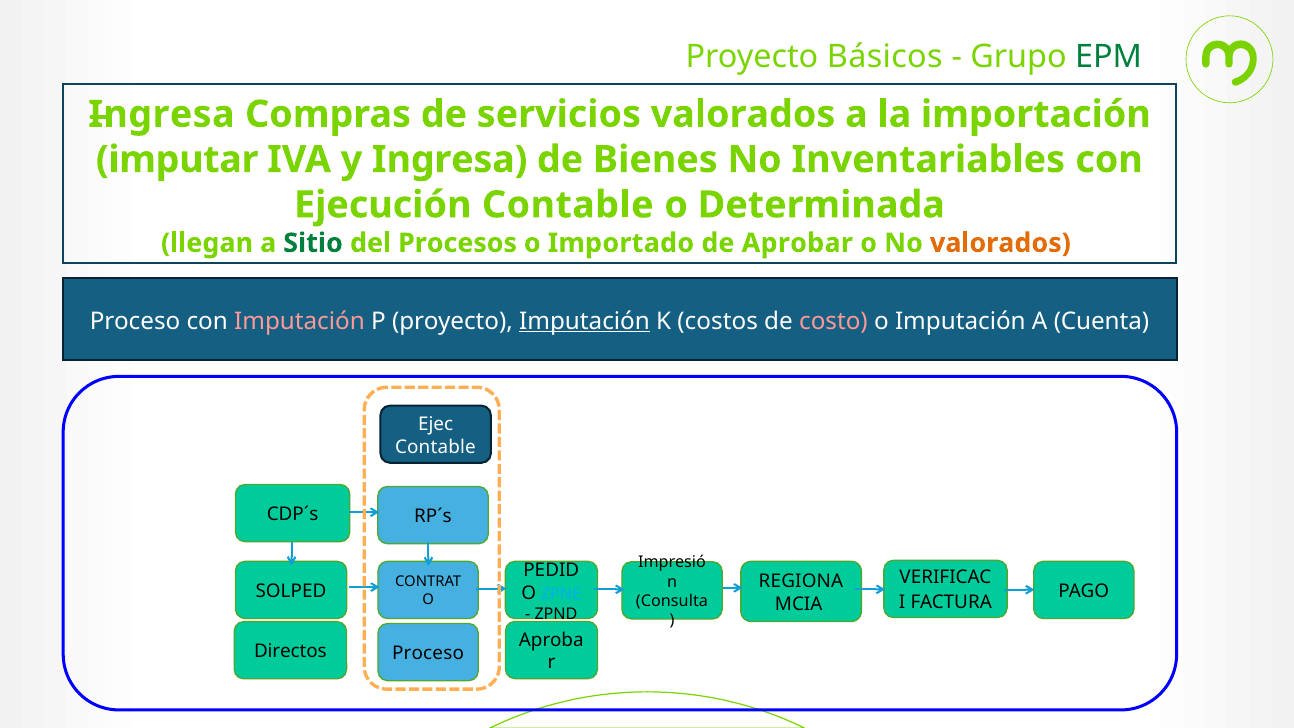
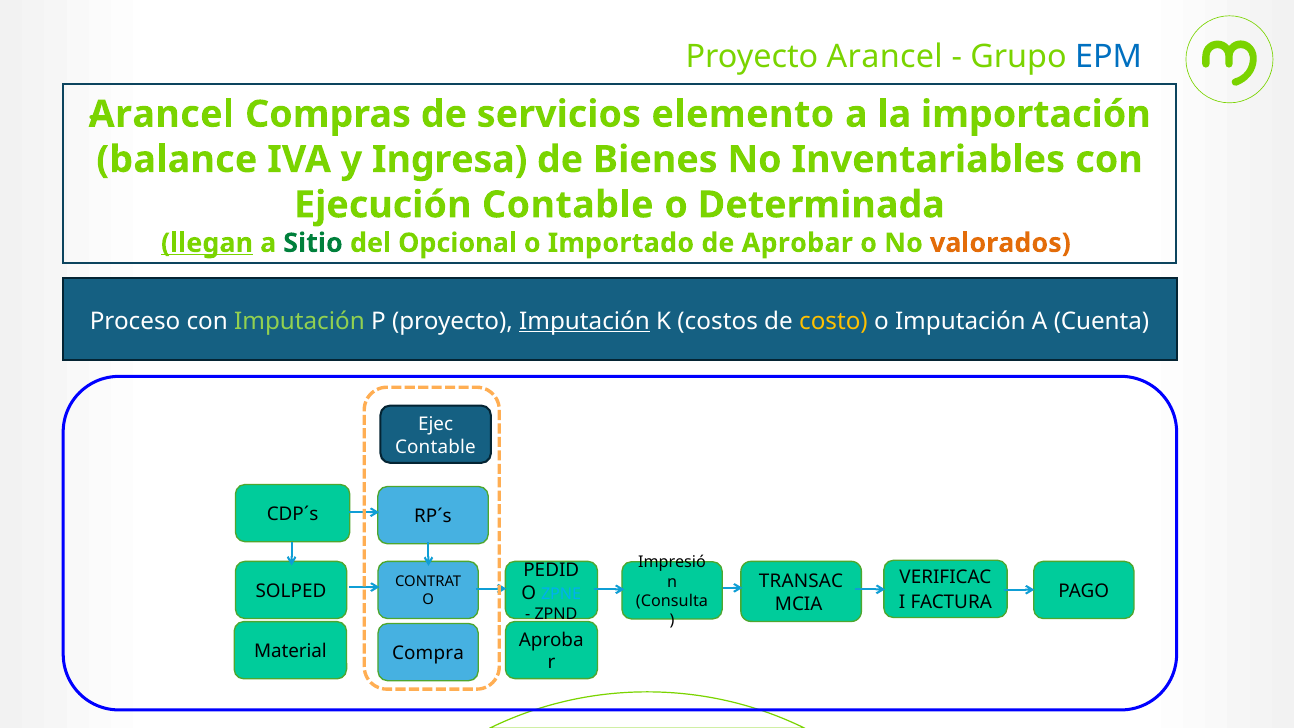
Proyecto Básicos: Básicos -> Arancel
EPM colour: green -> blue
Ingresa at (161, 114): Ingresa -> Arancel
servicios valorados: valorados -> elemento
imputar: imputar -> balance
llegan underline: none -> present
Procesos: Procesos -> Opcional
Imputación at (299, 321) colour: pink -> light green
costo colour: pink -> yellow
REGIONA: REGIONA -> TRANSAC
Directos: Directos -> Material
Proceso at (428, 653): Proceso -> Compra
